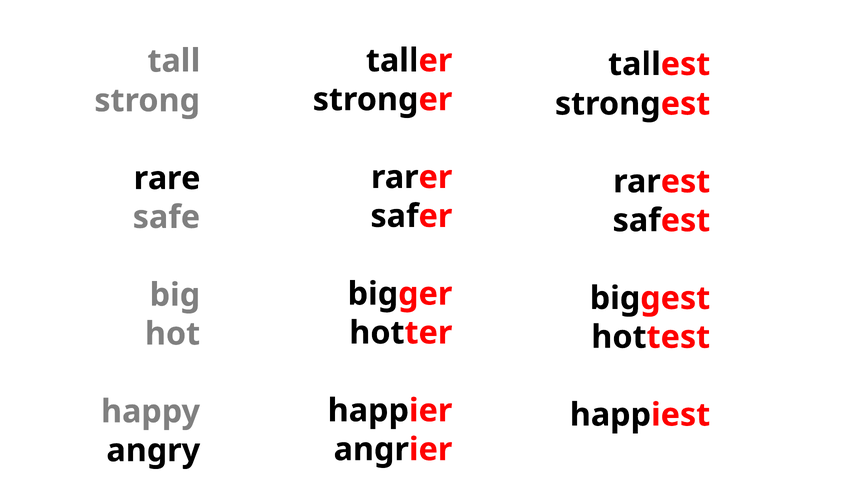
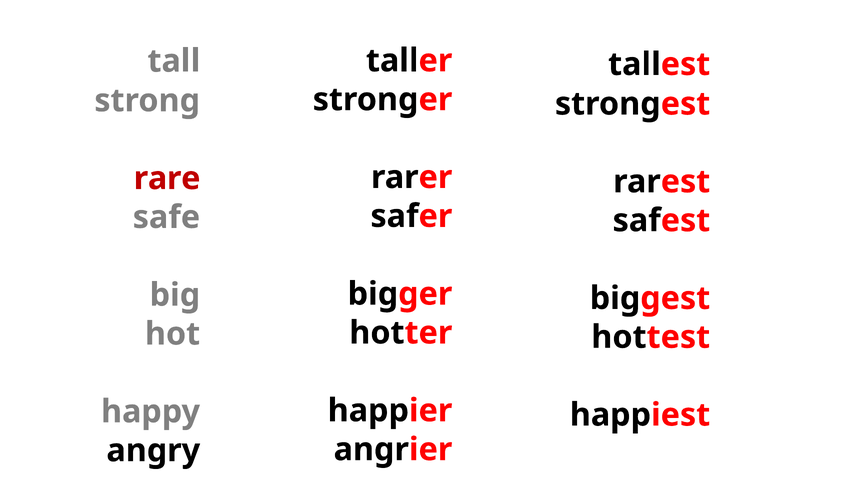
rare colour: black -> red
